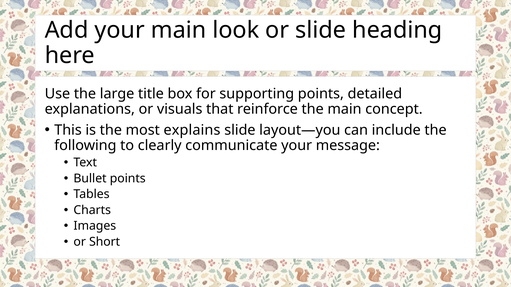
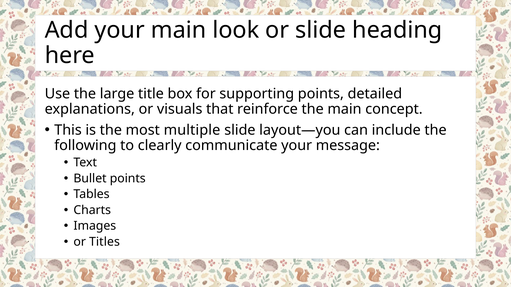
explains: explains -> multiple
Short: Short -> Titles
